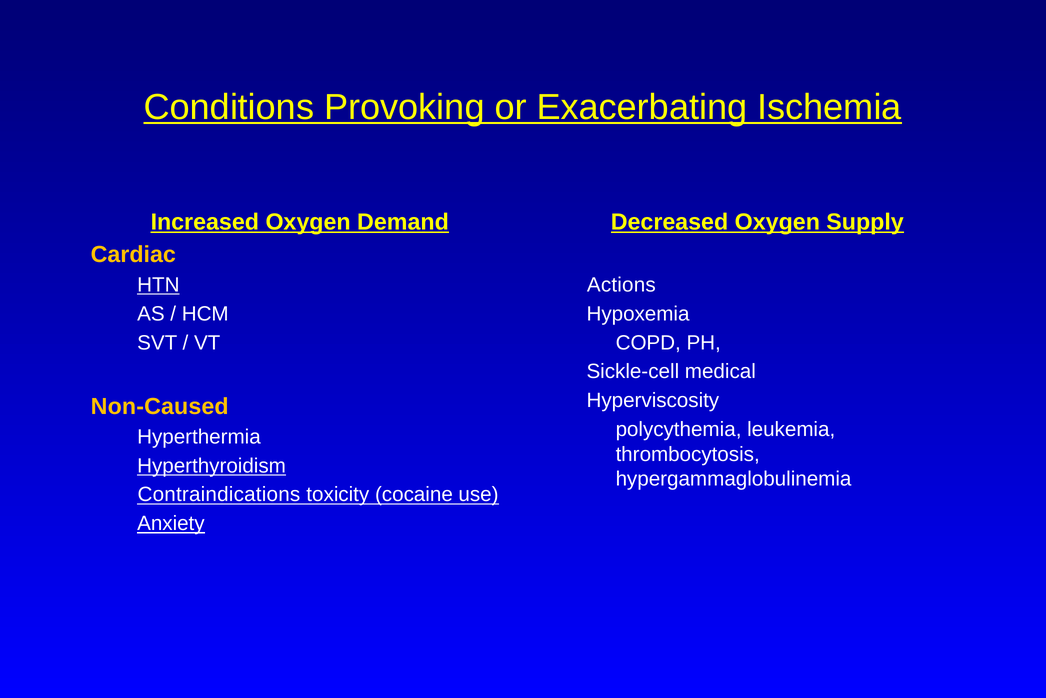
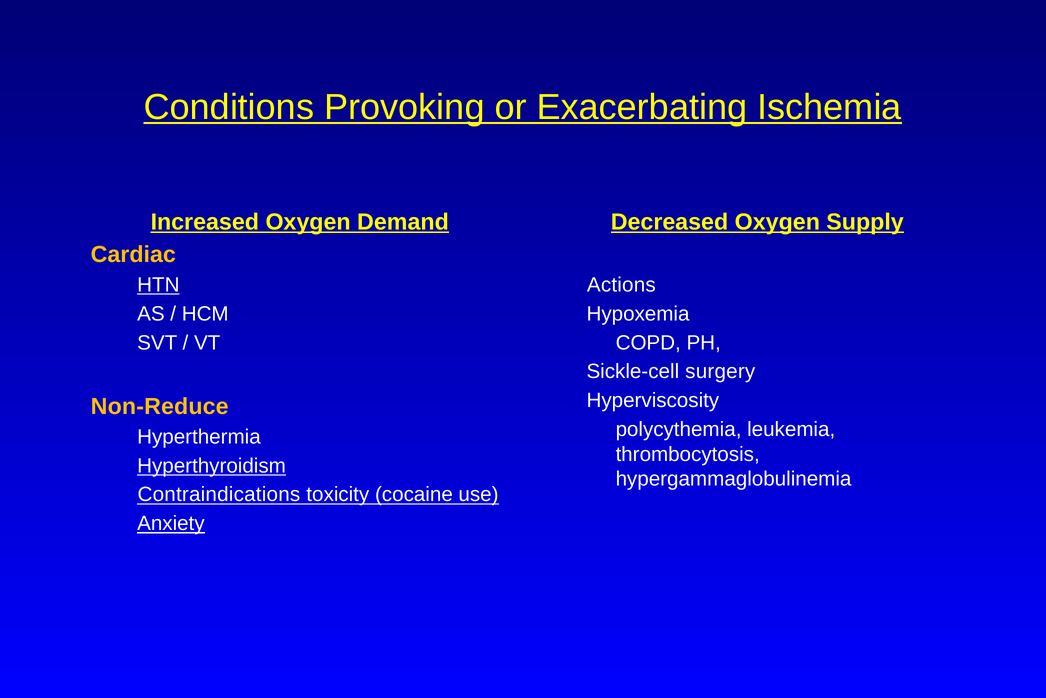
medical: medical -> surgery
Non-Caused: Non-Caused -> Non-Reduce
